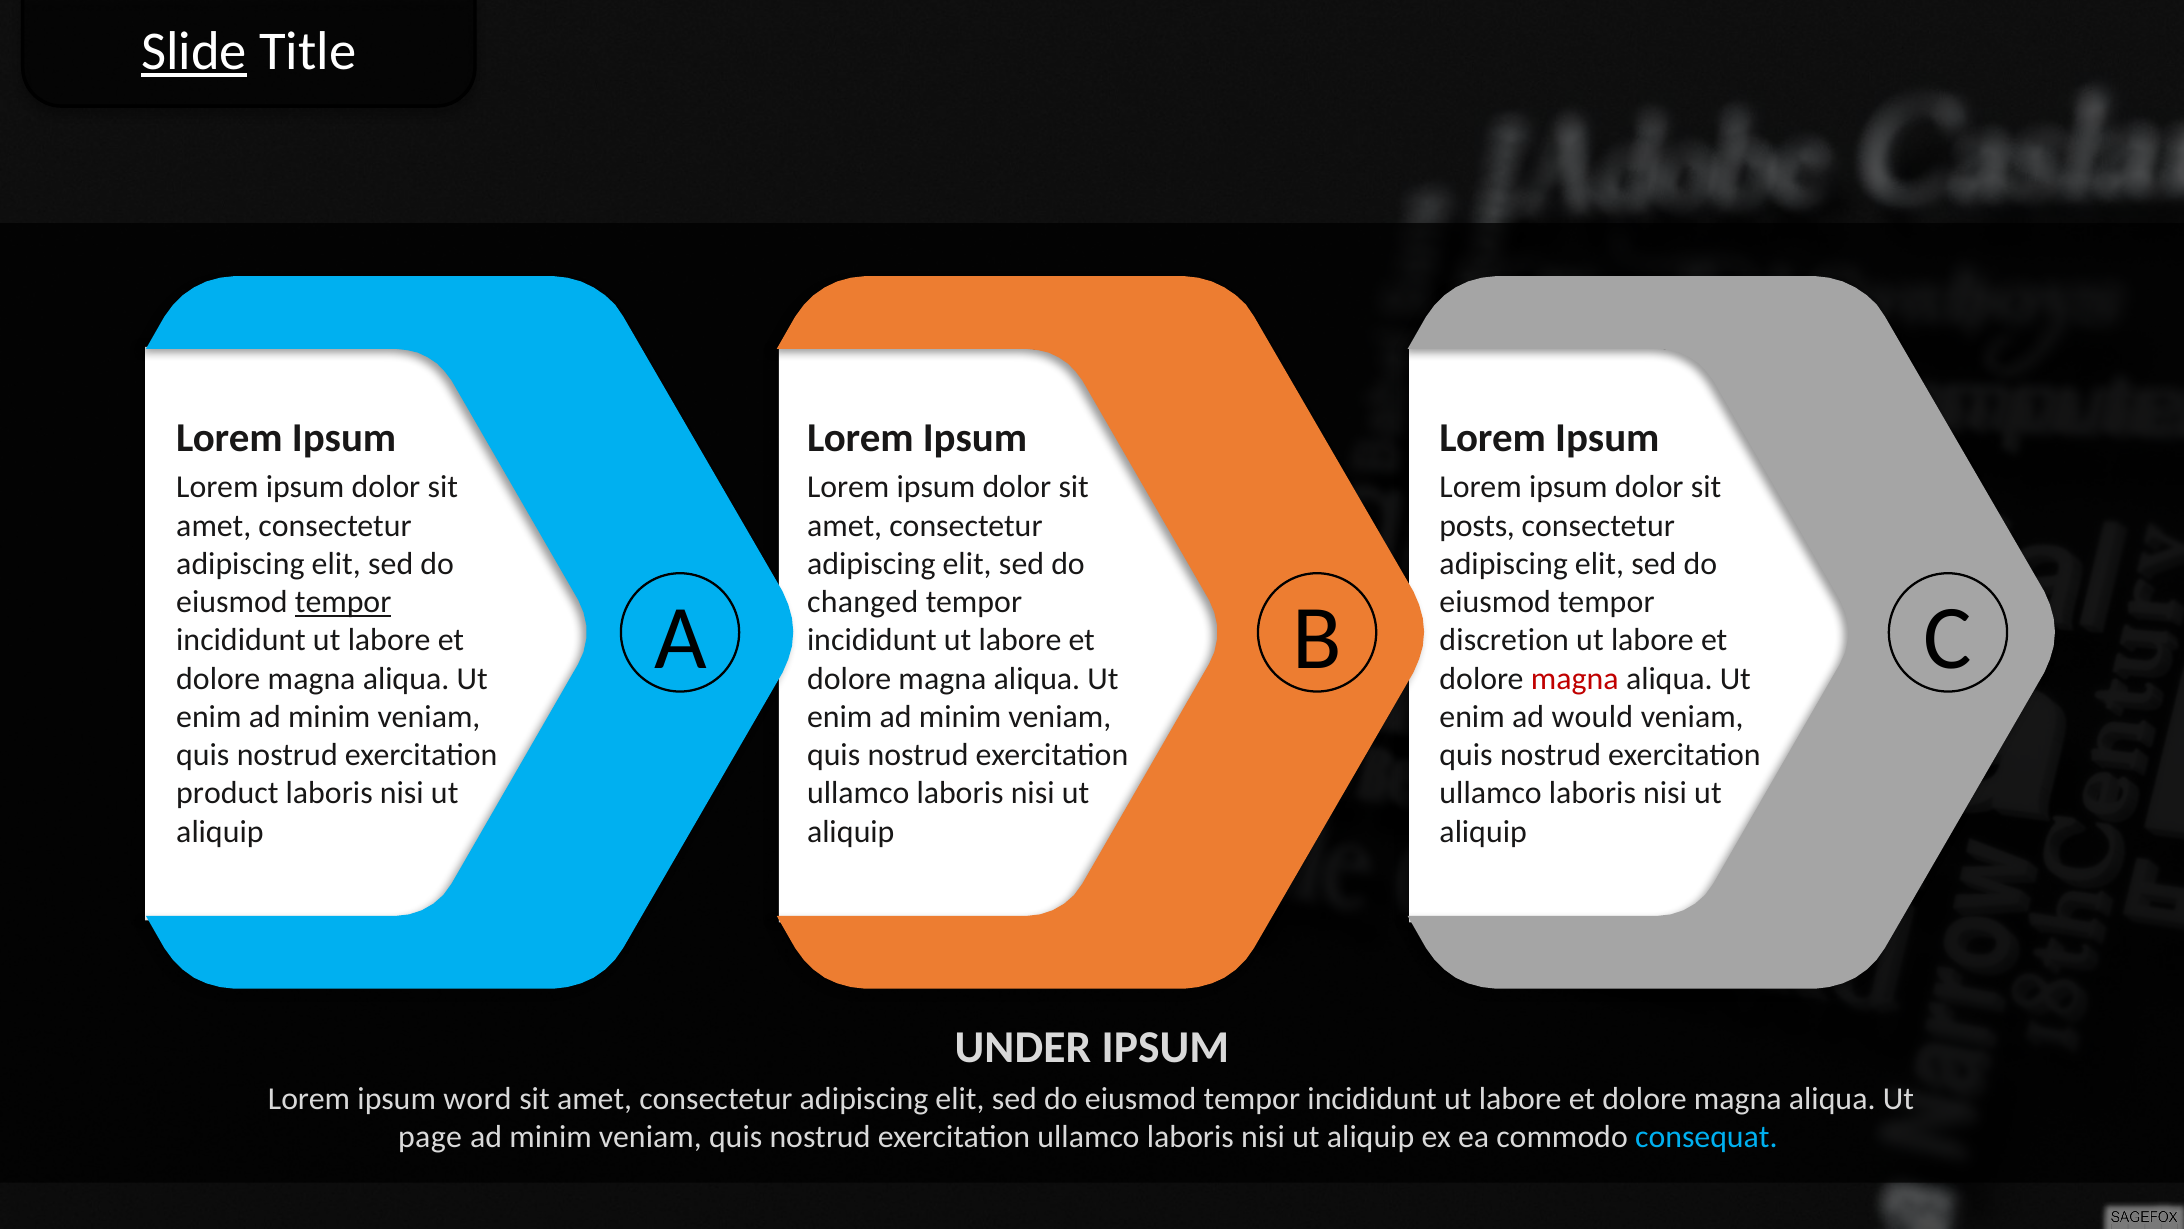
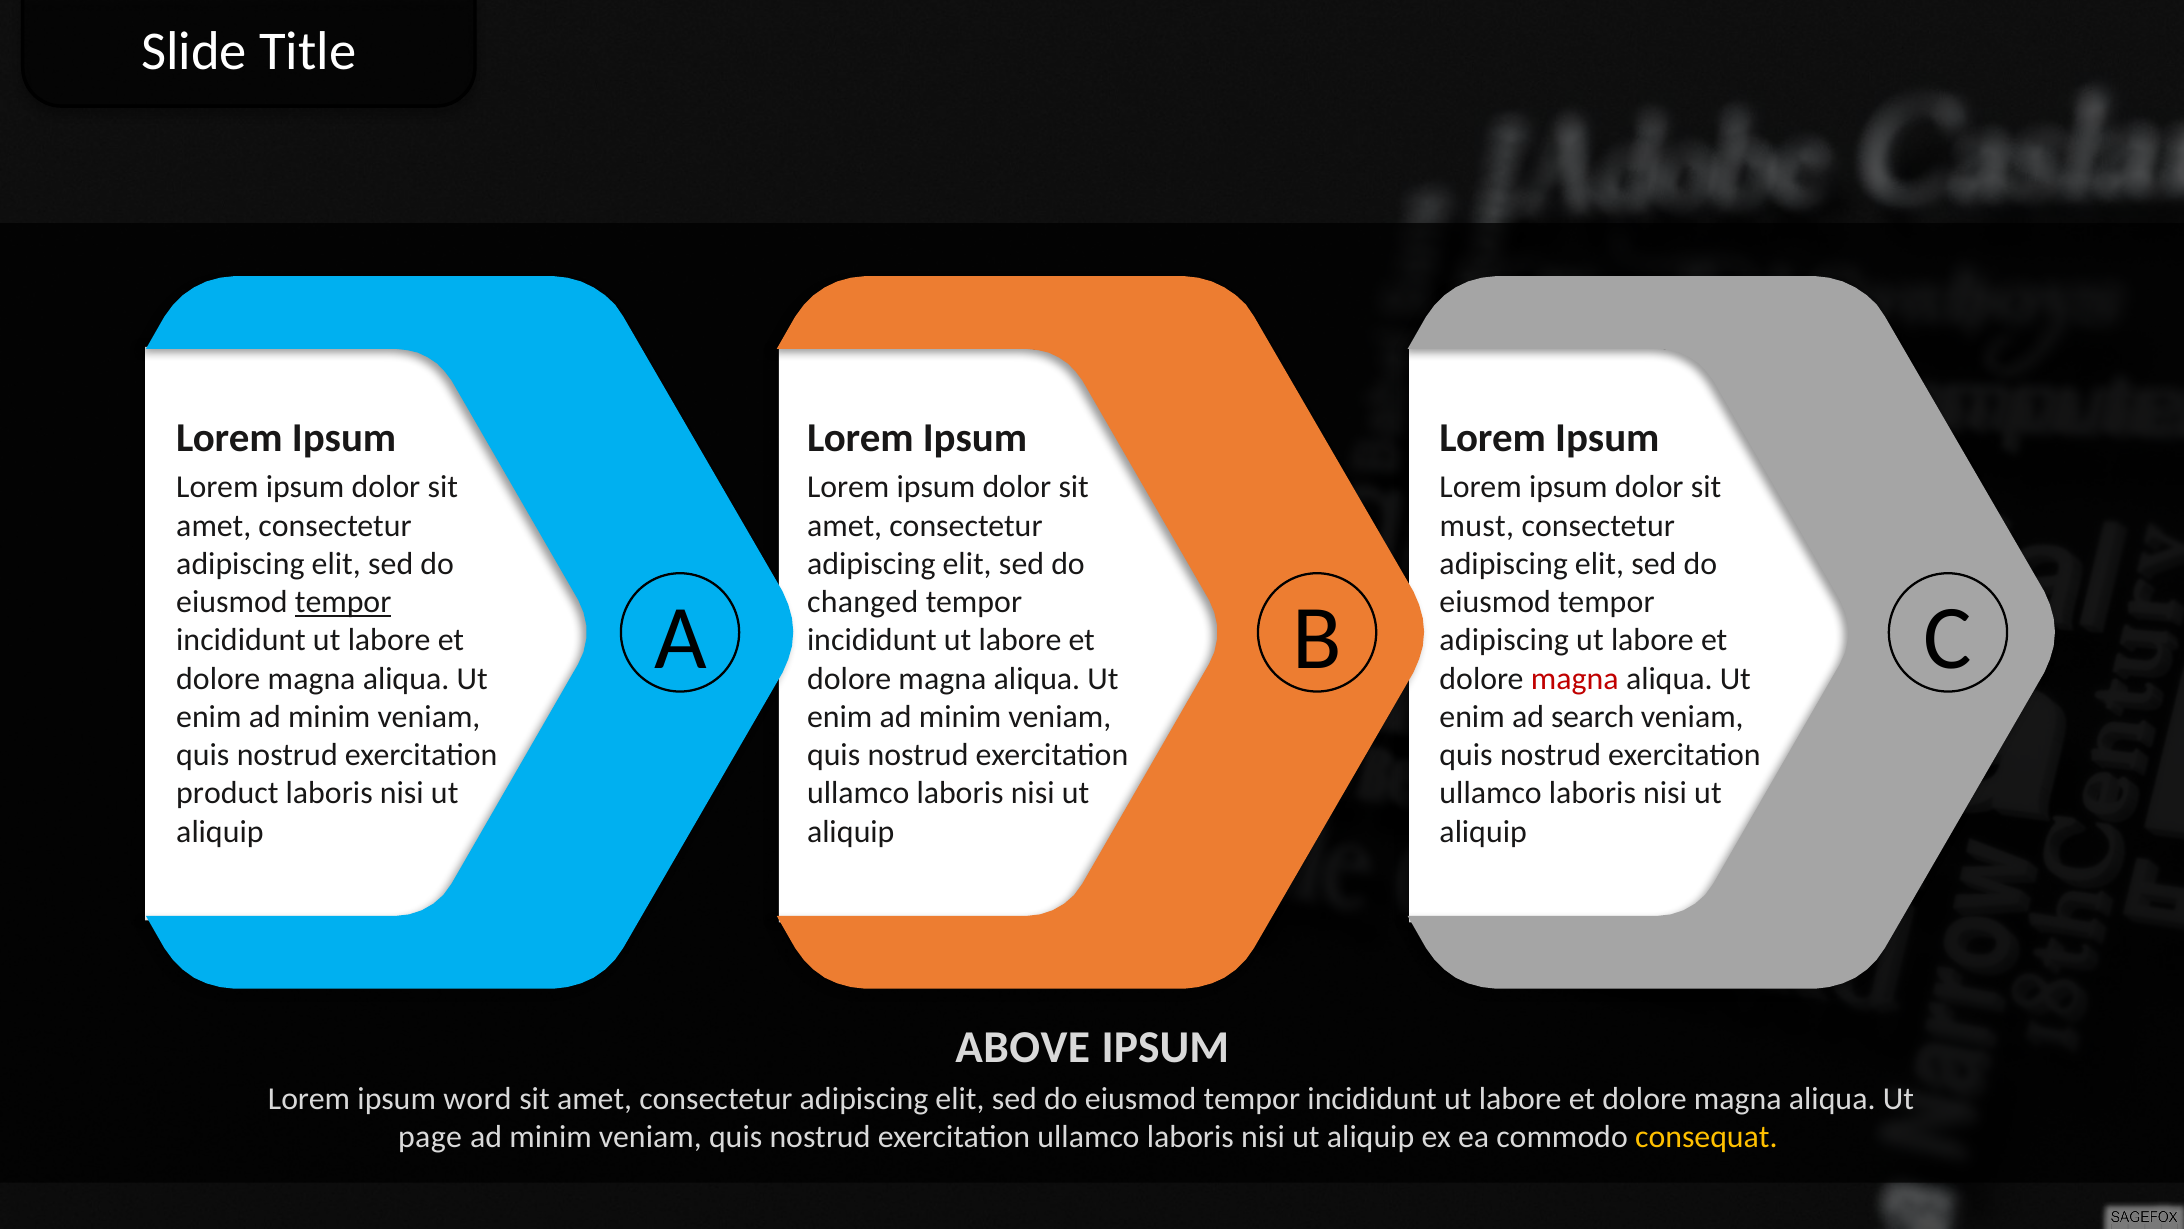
Slide underline: present -> none
posts: posts -> must
discretion at (1504, 640): discretion -> adipiscing
would: would -> search
UNDER: UNDER -> ABOVE
consequat colour: light blue -> yellow
